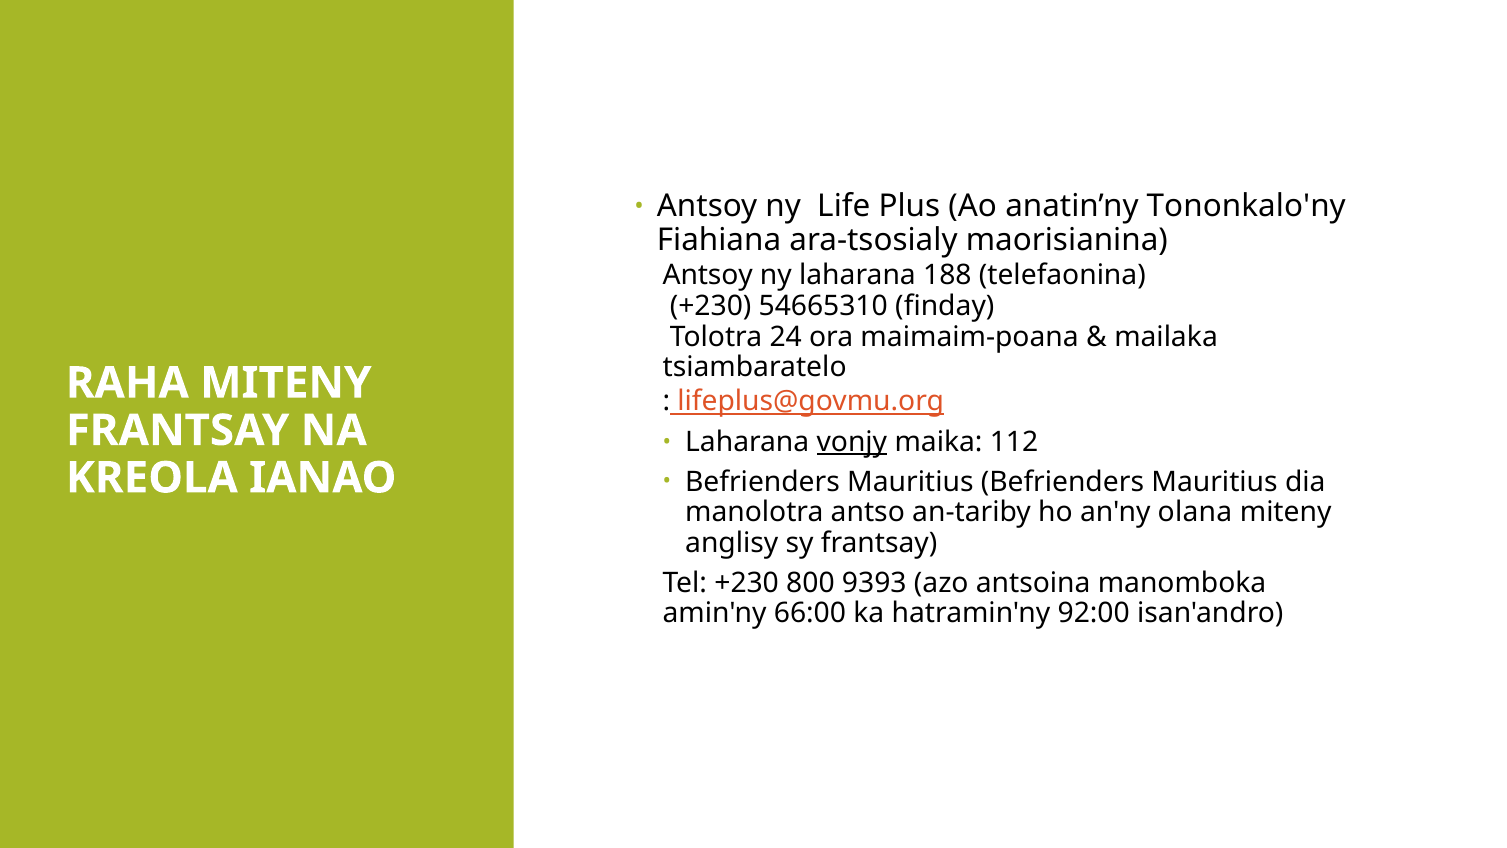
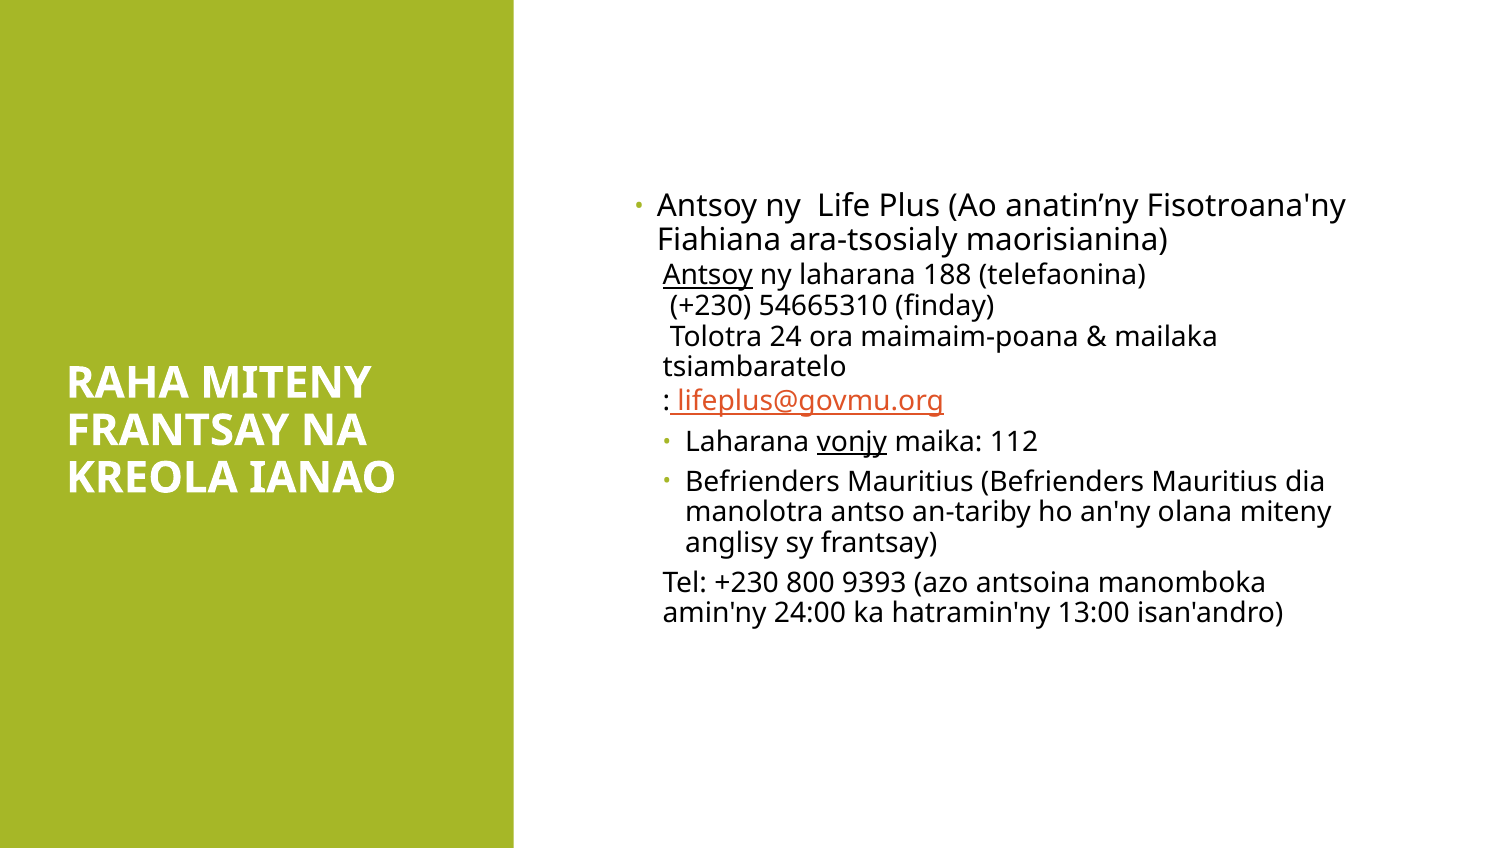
Tononkalo'ny: Tononkalo'ny -> Fisotroana'ny
Antsoy at (708, 276) underline: none -> present
66:00: 66:00 -> 24:00
92:00: 92:00 -> 13:00
